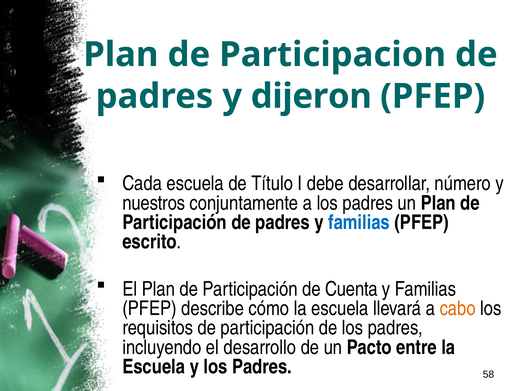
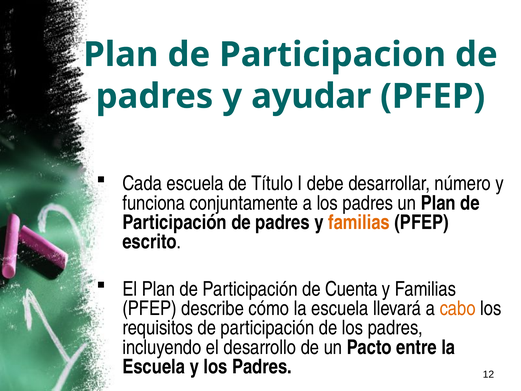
dijeron: dijeron -> ayudar
nuestros: nuestros -> funciona
familias at (359, 222) colour: blue -> orange
58: 58 -> 12
